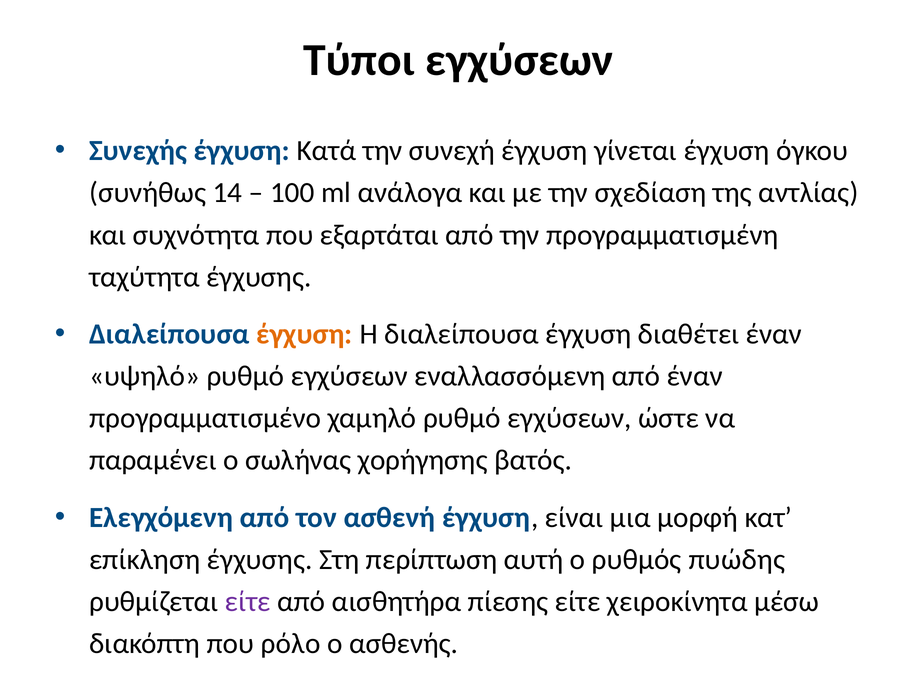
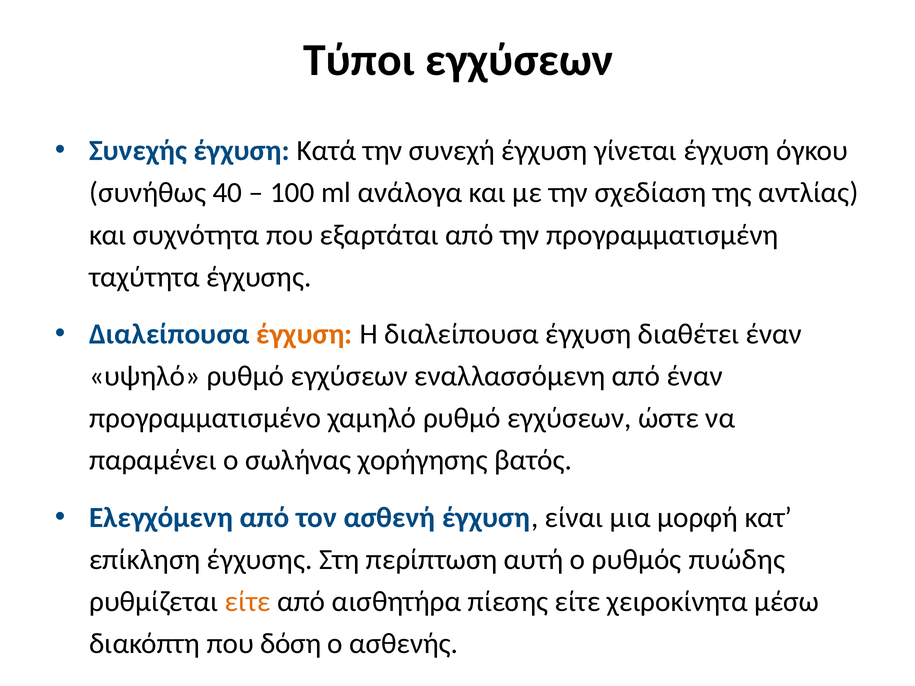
14: 14 -> 40
είτε at (248, 602) colour: purple -> orange
ρόλο: ρόλο -> δόση
